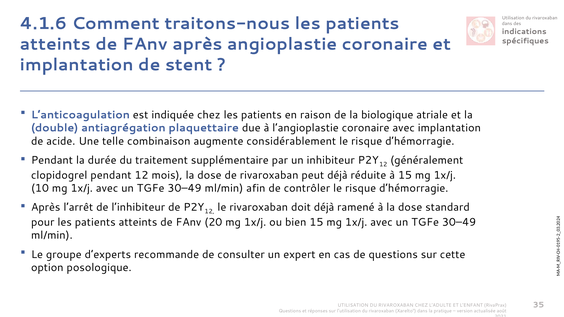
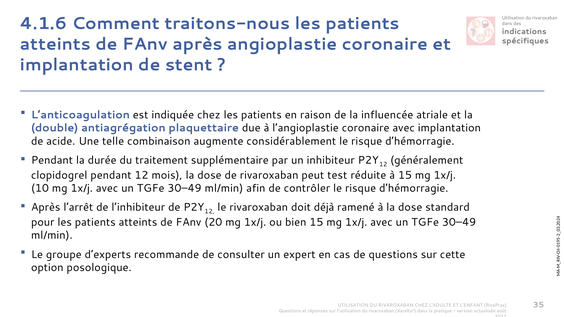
biologique: biologique -> influencée
peut déjà: déjà -> test
